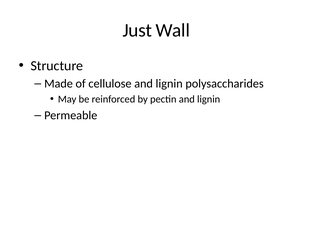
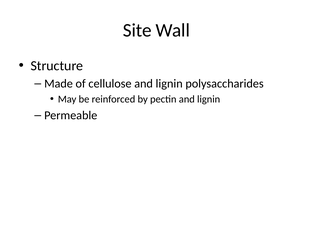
Just: Just -> Site
